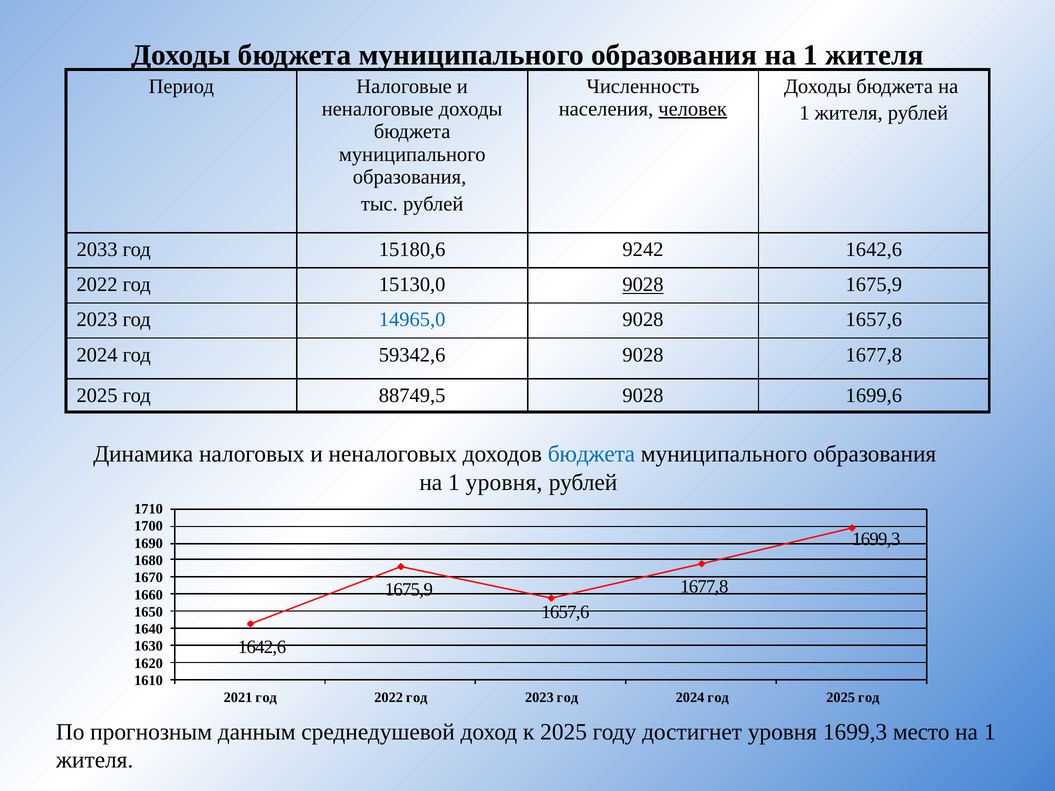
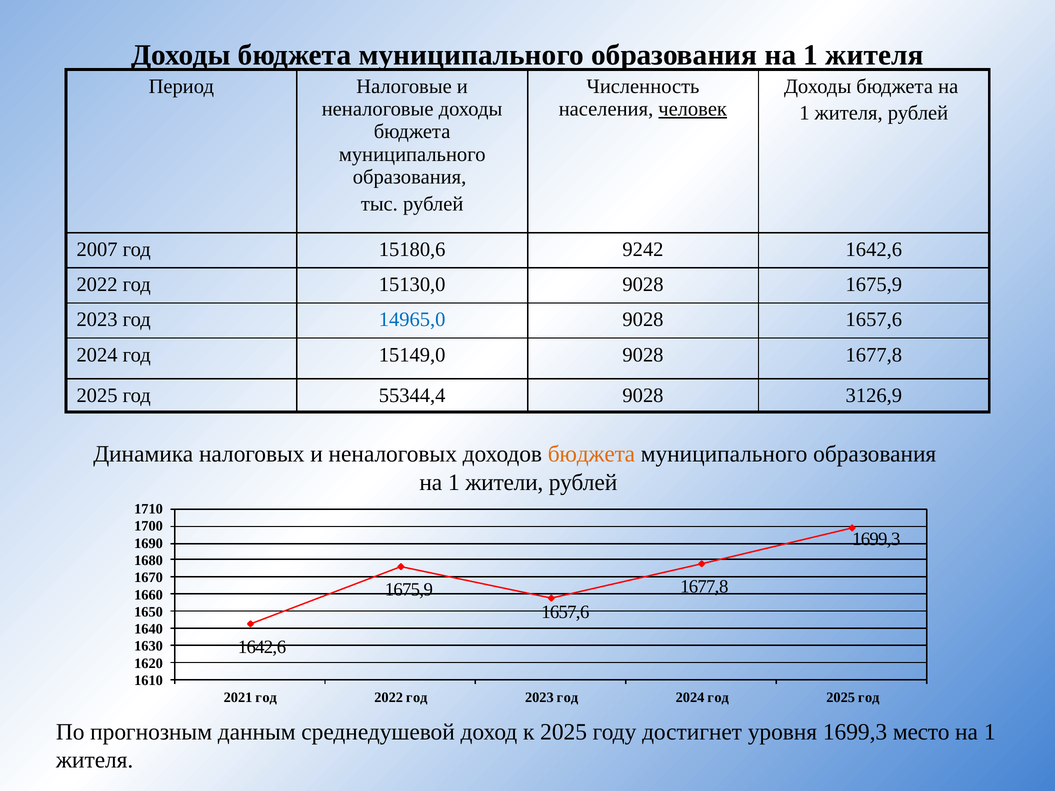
2033: 2033 -> 2007
9028 at (643, 285) underline: present -> none
59342,6: 59342,6 -> 15149,0
88749,5: 88749,5 -> 55344,4
1699,6: 1699,6 -> 3126,9
бюджета at (591, 454) colour: blue -> orange
1 уровня: уровня -> жители
